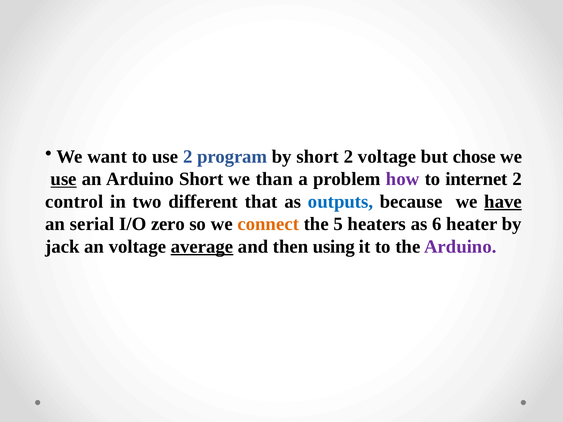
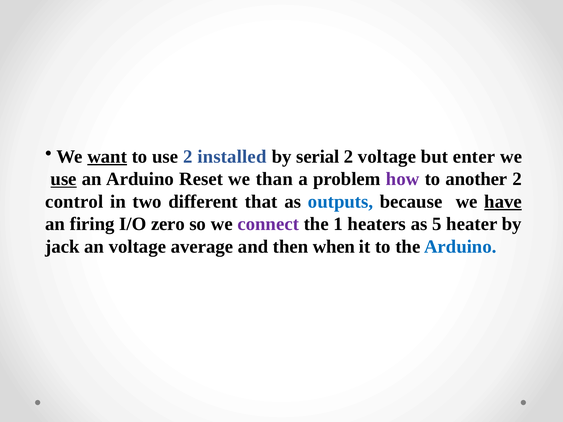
want underline: none -> present
program: program -> installed
by short: short -> serial
chose: chose -> enter
Arduino Short: Short -> Reset
internet: internet -> another
serial: serial -> firing
connect colour: orange -> purple
5: 5 -> 1
6: 6 -> 5
average underline: present -> none
using: using -> when
Arduino at (460, 247) colour: purple -> blue
